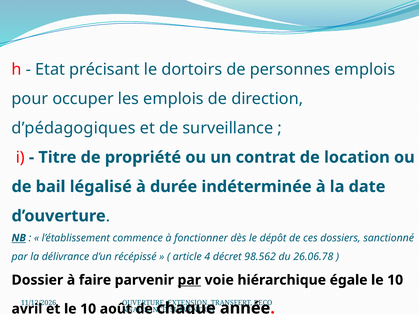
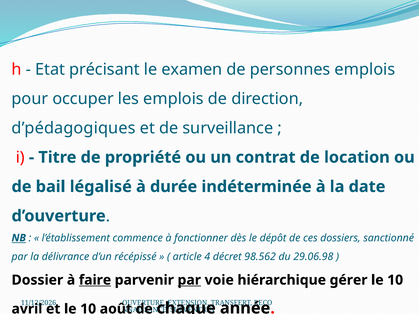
dortoirs: dortoirs -> examen
26.06.78: 26.06.78 -> 29.06.98
faire underline: none -> present
égale: égale -> gérer
